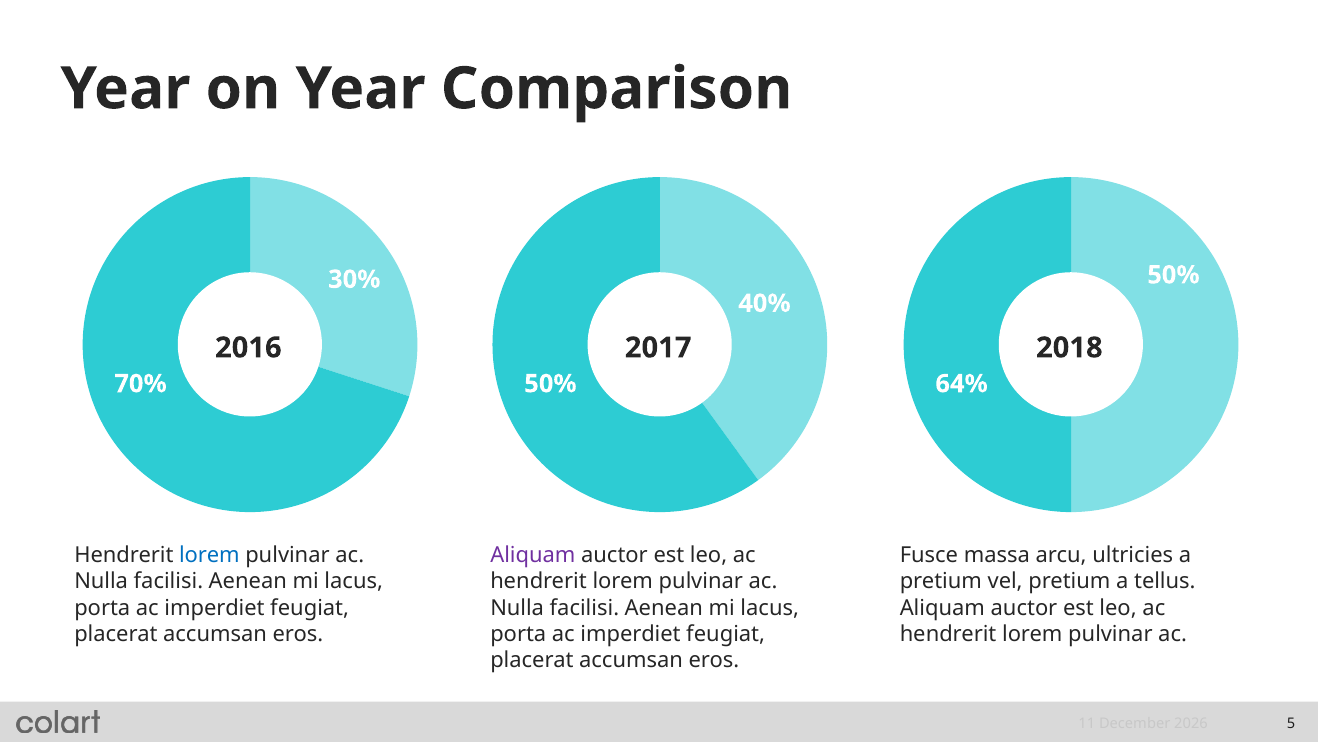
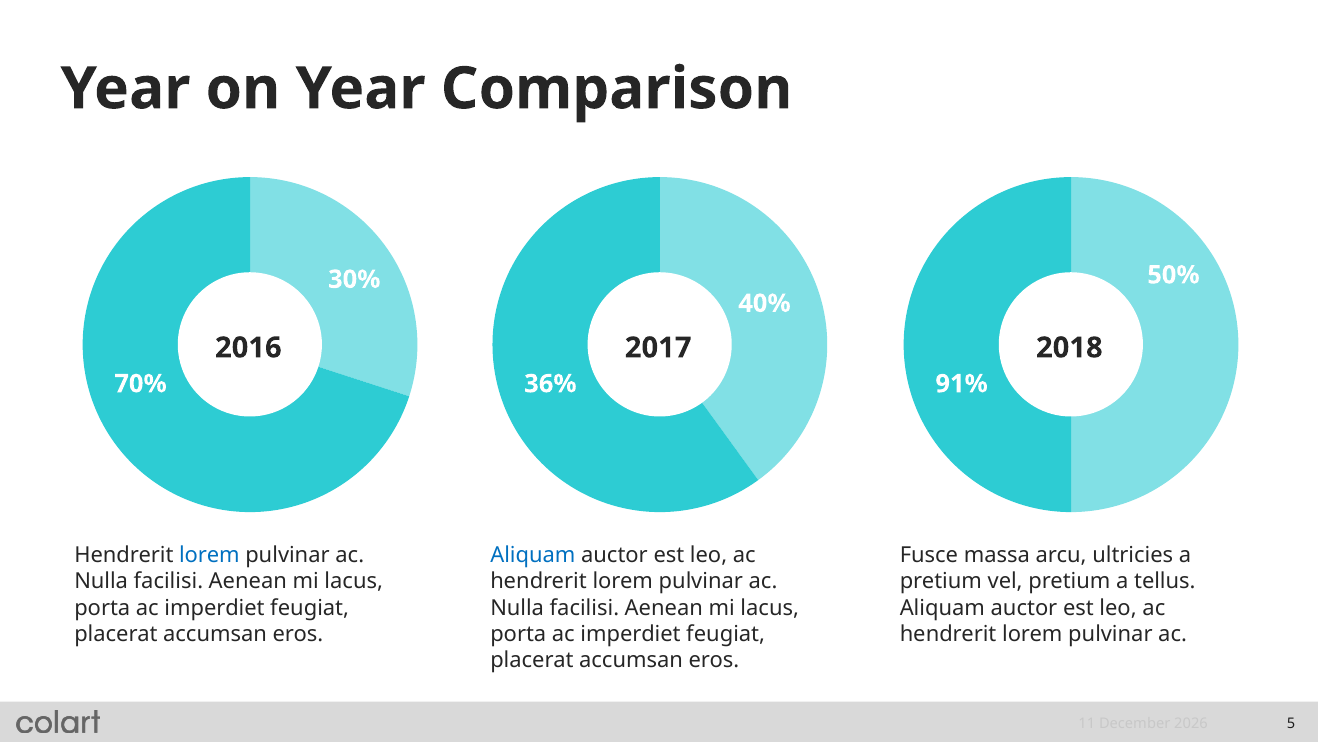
50% at (550, 384): 50% -> 36%
64%: 64% -> 91%
Aliquam at (533, 555) colour: purple -> blue
